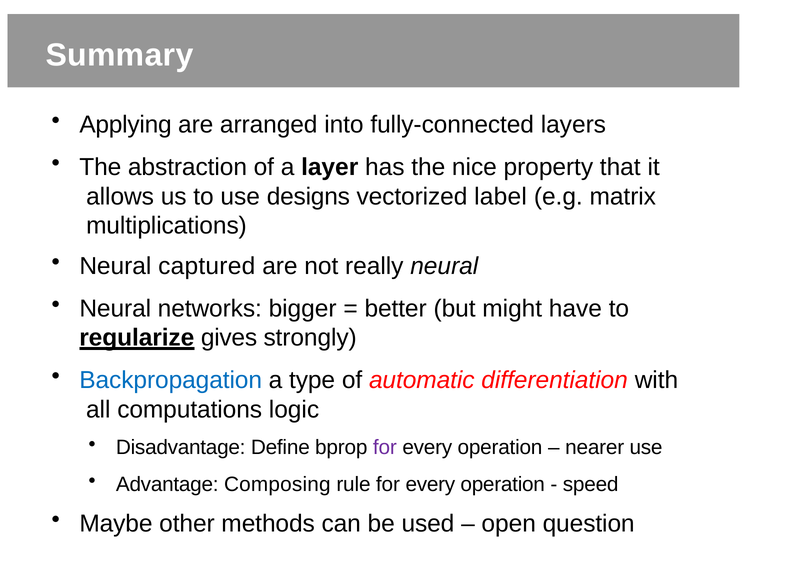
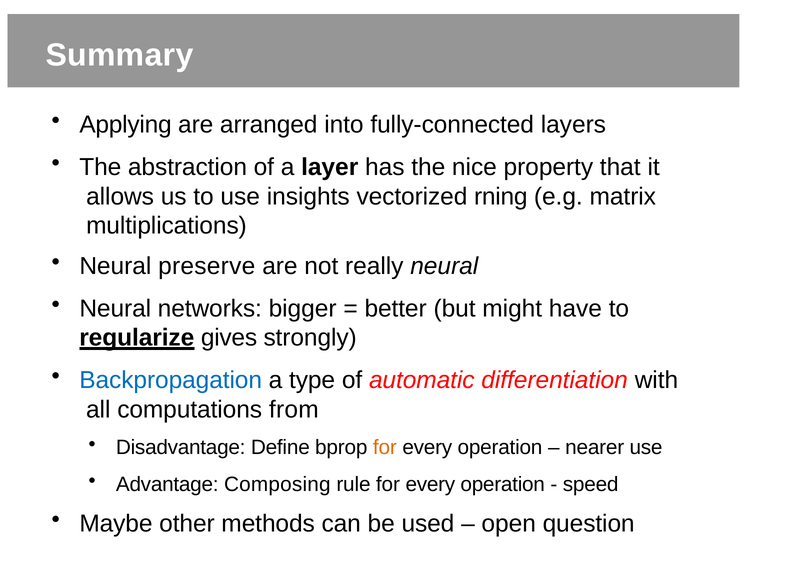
designs: designs -> insights
label: label -> rning
captured: captured -> preserve
logic: logic -> from
for at (385, 448) colour: purple -> orange
